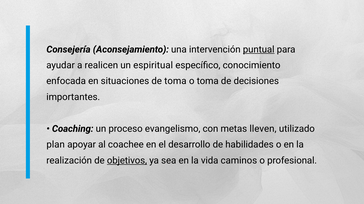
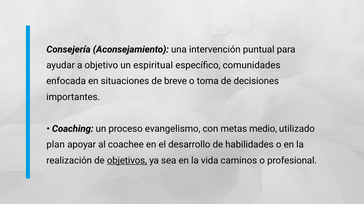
puntual underline: present -> none
realicen: realicen -> objetivo
conocimiento: conocimiento -> comunidades
de toma: toma -> breve
lleven: lleven -> medio
